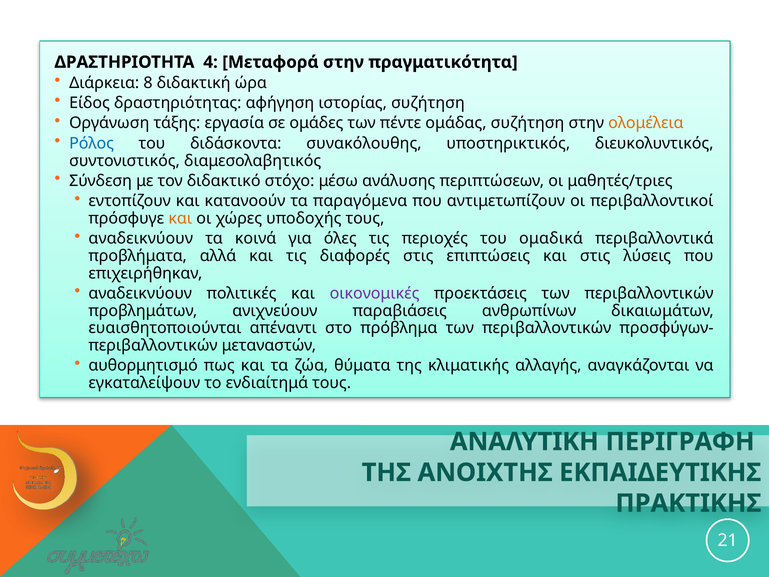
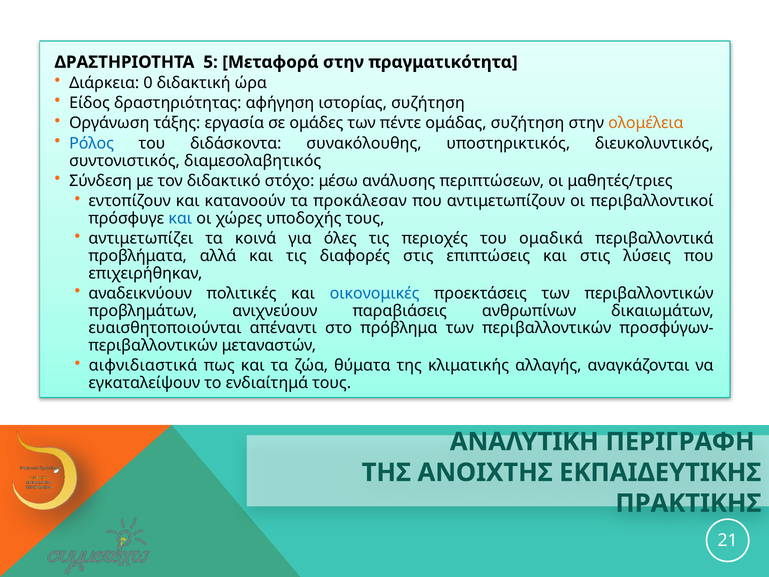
4: 4 -> 5
8: 8 -> 0
παραγόμενα: παραγόμενα -> προκάλεσαν
και at (180, 218) colour: orange -> blue
αναδεικνύουν at (141, 239): αναδεικνύουν -> αντιμετωπίζει
οικονομικές colour: purple -> blue
αυθορμητισμό: αυθορμητισμό -> αιφνιδιαστικά
